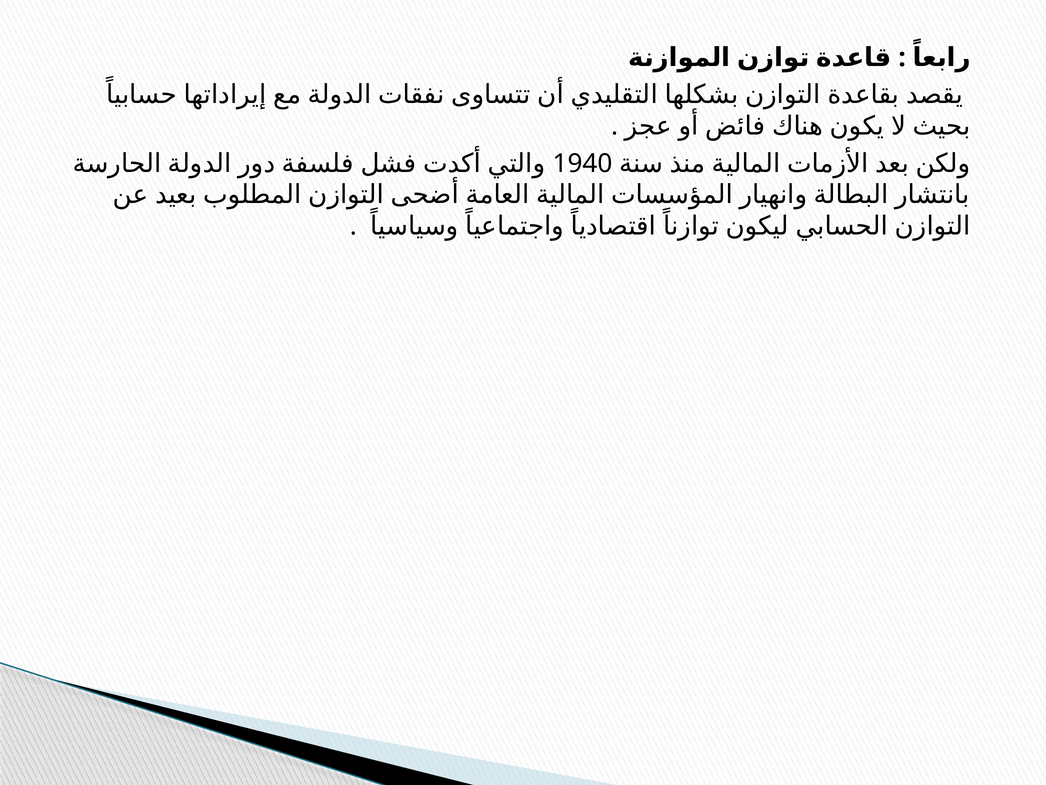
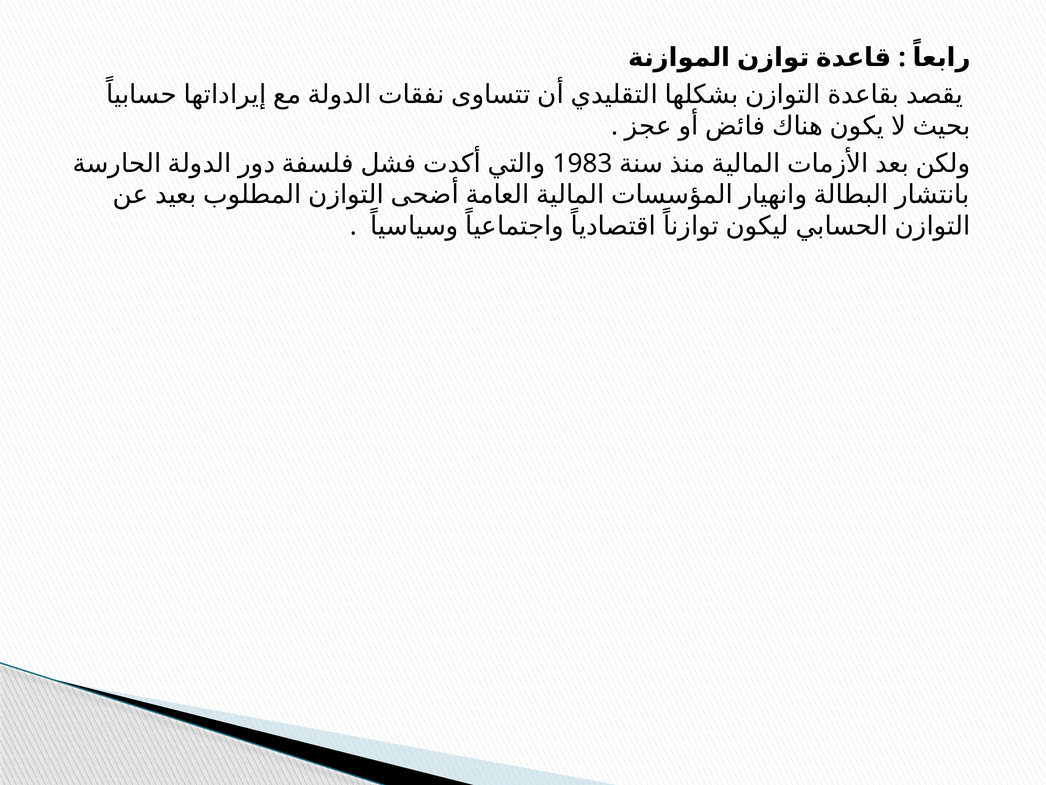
1940: 1940 -> 1983
